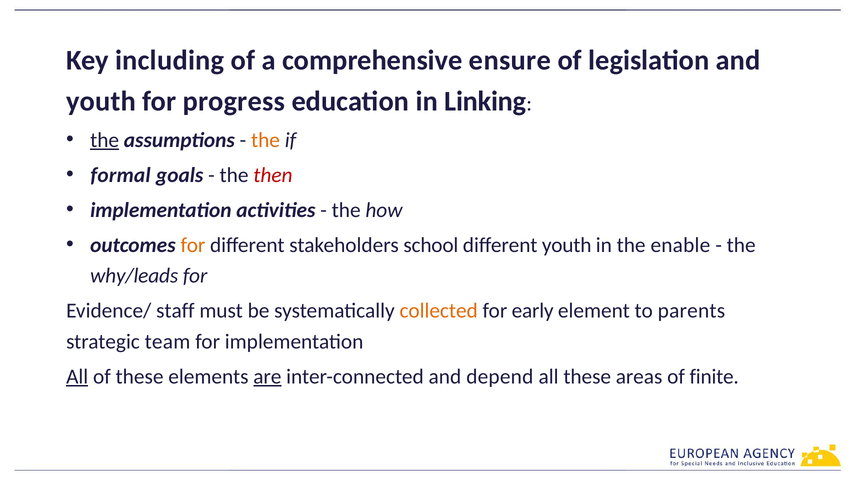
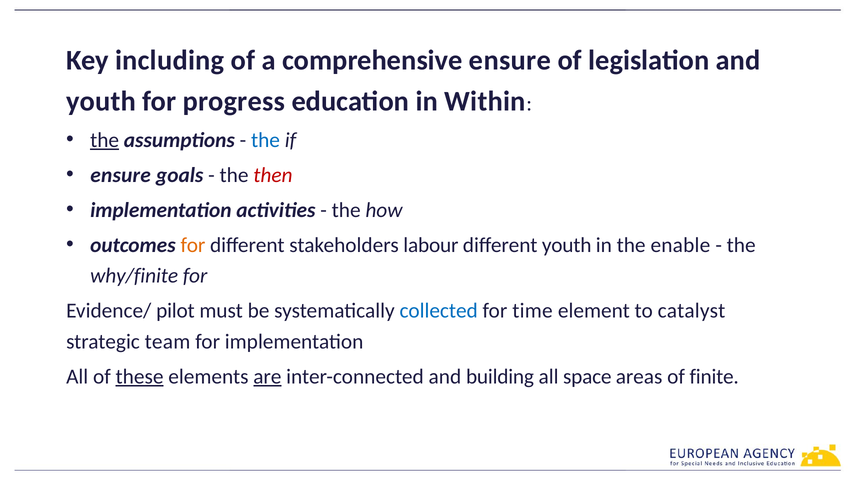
Linking: Linking -> Within
the at (265, 140) colour: orange -> blue
formal at (121, 175): formal -> ensure
school: school -> labour
why/leads: why/leads -> why/finite
staff: staff -> pilot
collected colour: orange -> blue
early: early -> time
parents: parents -> catalyst
All at (77, 376) underline: present -> none
these at (140, 376) underline: none -> present
depend: depend -> building
all these: these -> space
